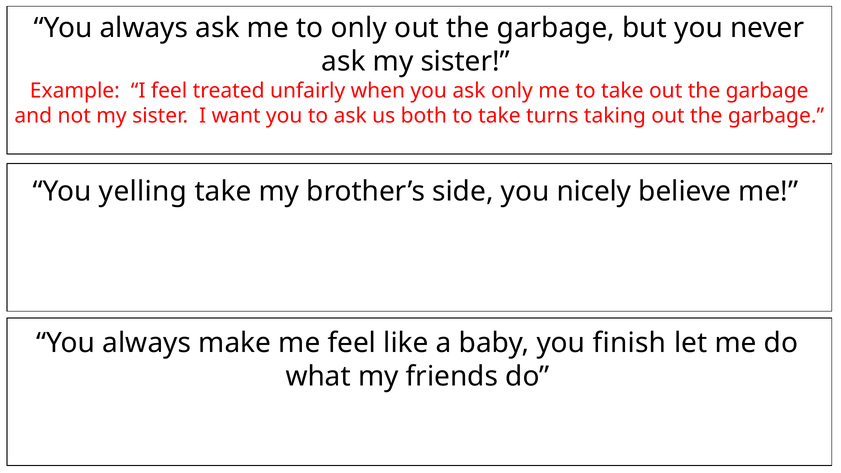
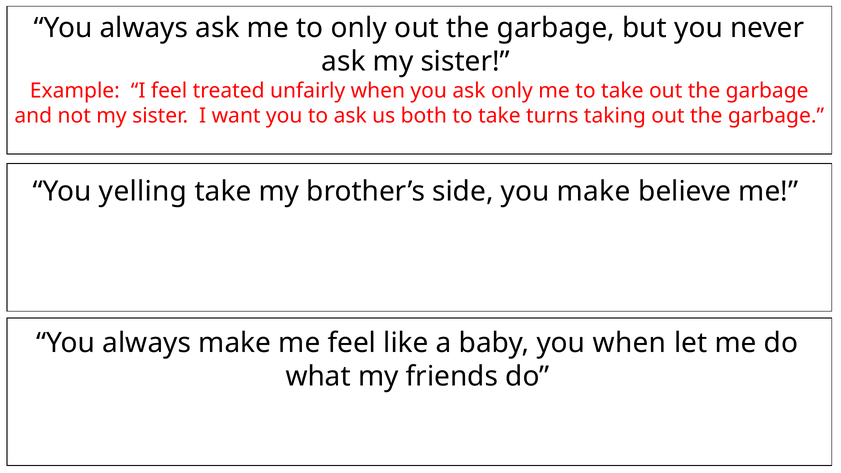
you nicely: nicely -> make
you finish: finish -> when
